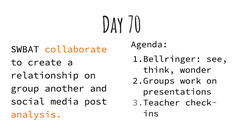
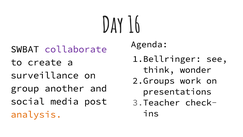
70: 70 -> 16
collaborate colour: orange -> purple
relationship: relationship -> surveillance
